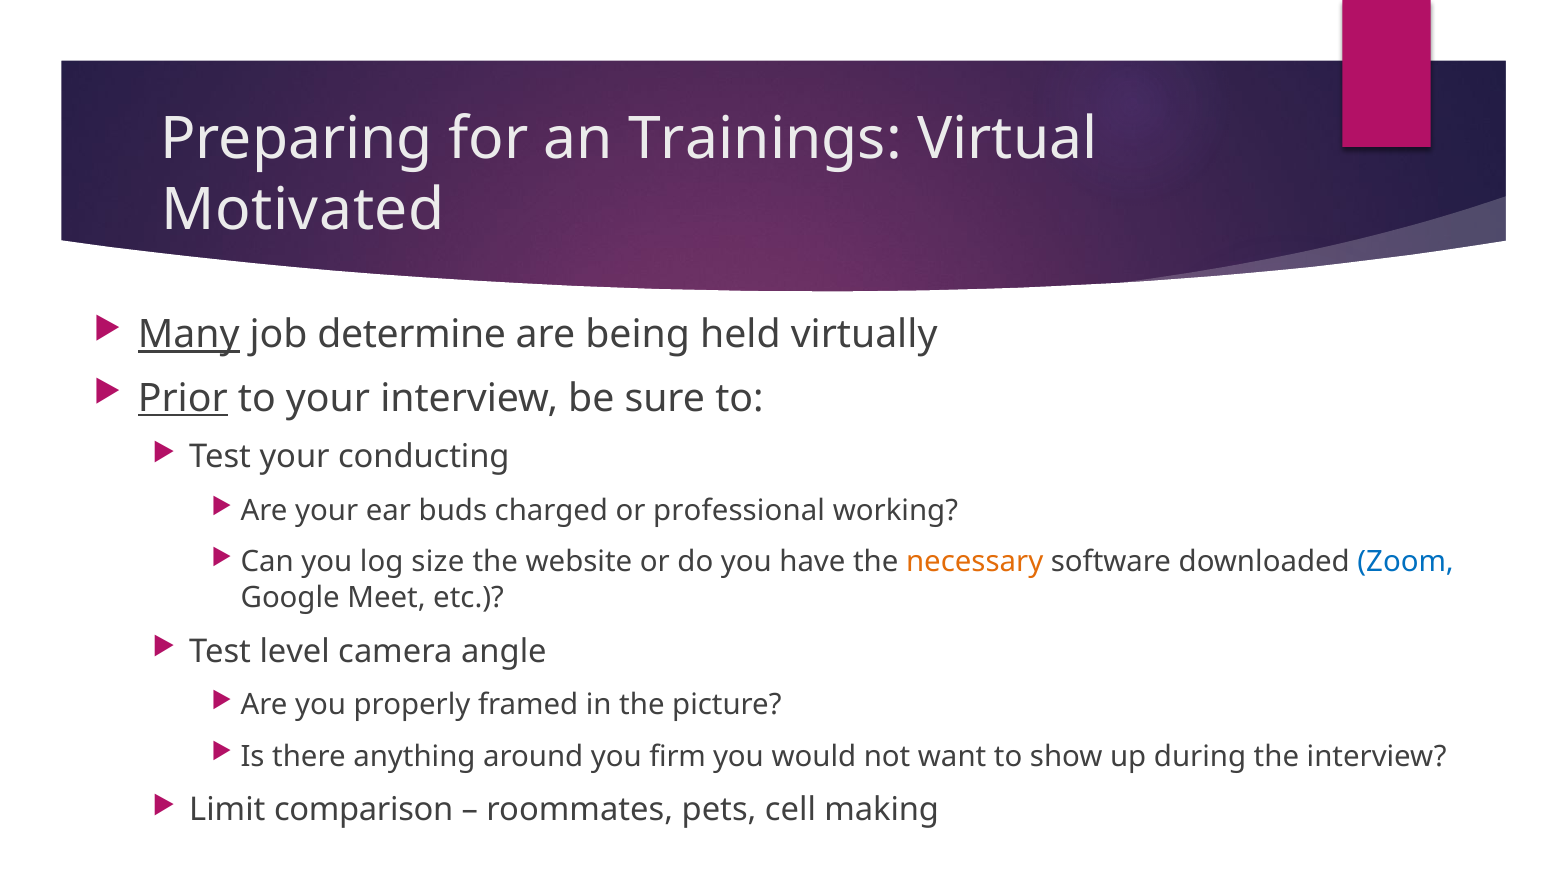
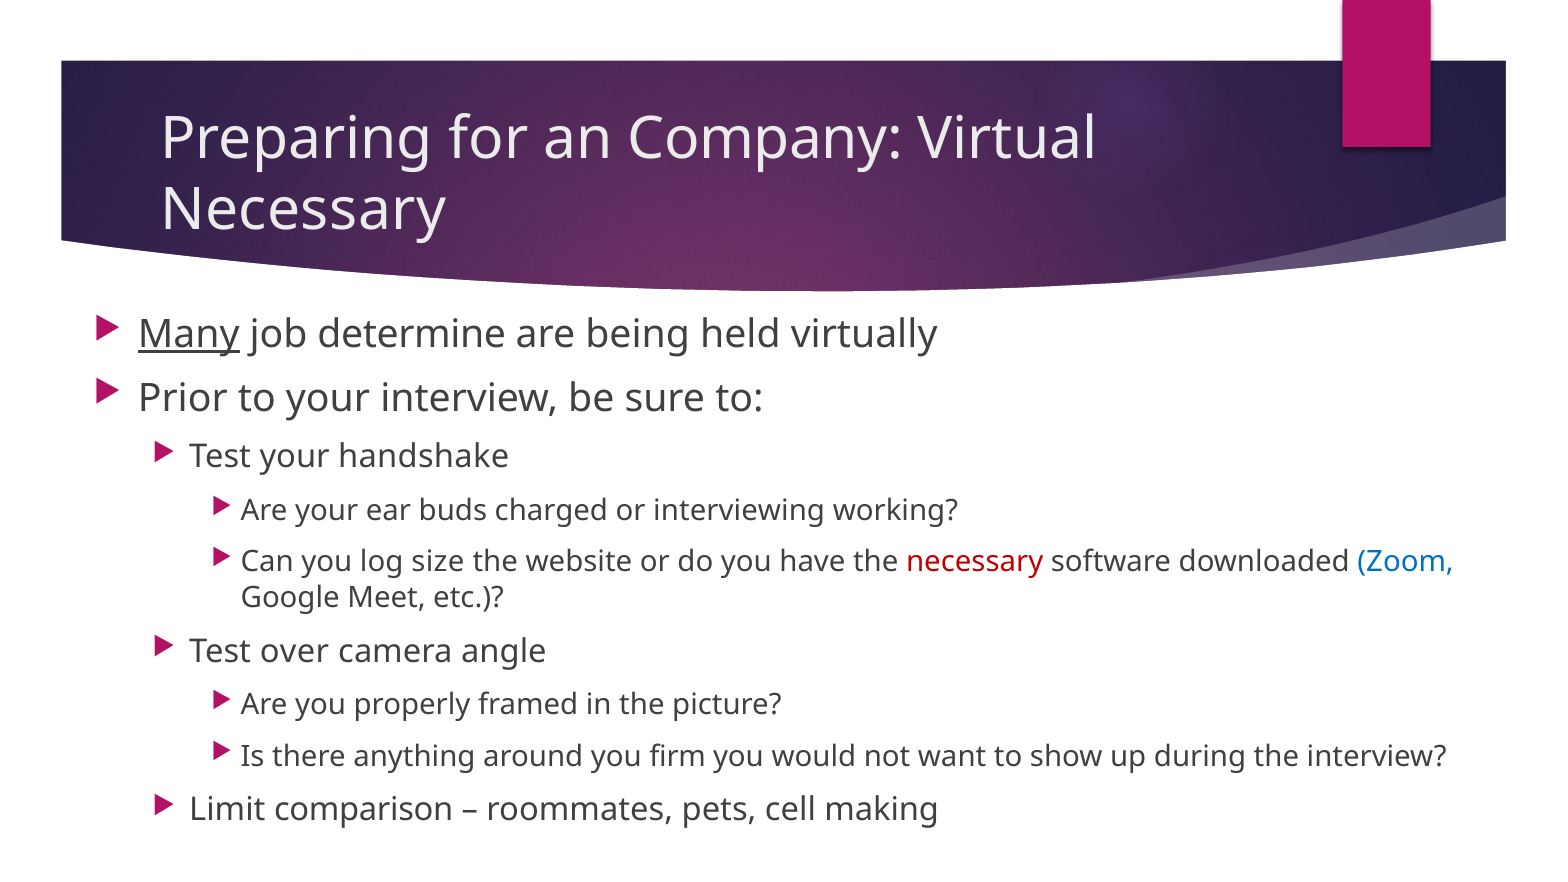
Trainings: Trainings -> Company
Motivated at (303, 210): Motivated -> Necessary
Prior underline: present -> none
conducting: conducting -> handshake
professional: professional -> interviewing
necessary at (975, 562) colour: orange -> red
level: level -> over
